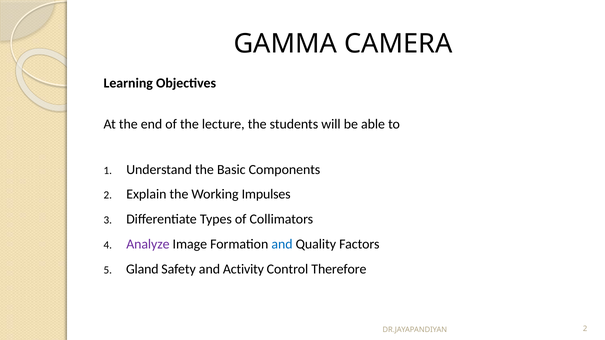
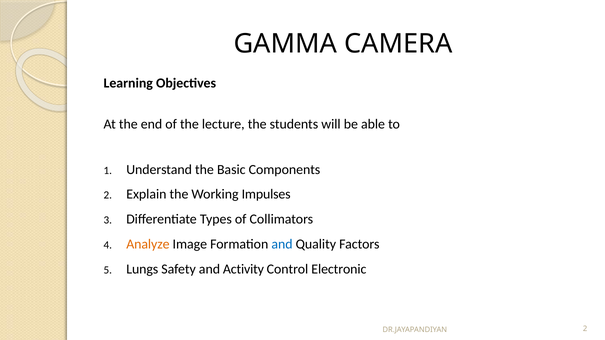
Analyze colour: purple -> orange
Gland: Gland -> Lungs
Therefore: Therefore -> Electronic
